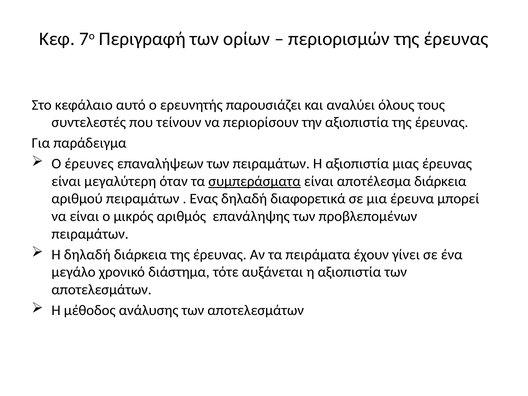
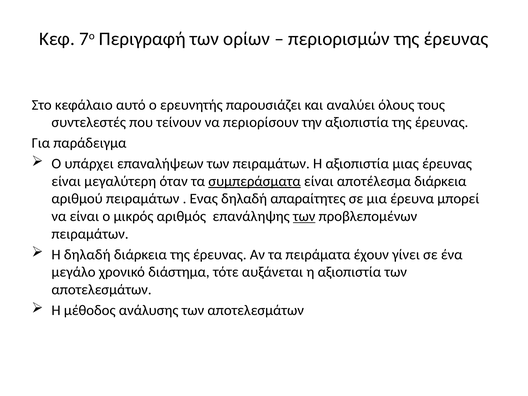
έρευνες: έρευνες -> υπάρχει
διαφορετικά: διαφορετικά -> απαραίτητες
των at (304, 216) underline: none -> present
